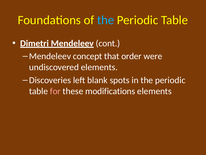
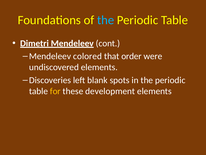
concept: concept -> colored
for colour: pink -> yellow
modifications: modifications -> development
